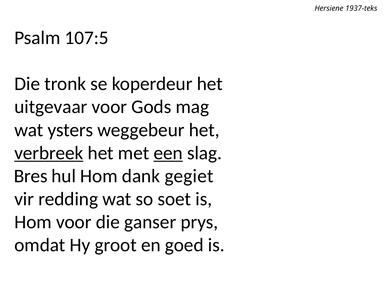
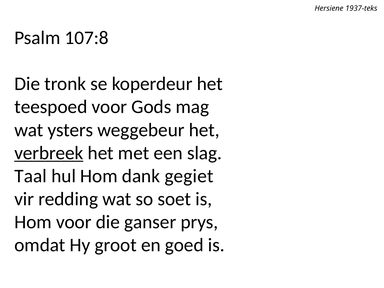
107:5: 107:5 -> 107:8
uitgevaar: uitgevaar -> teespoed
een underline: present -> none
Bres: Bres -> Taal
